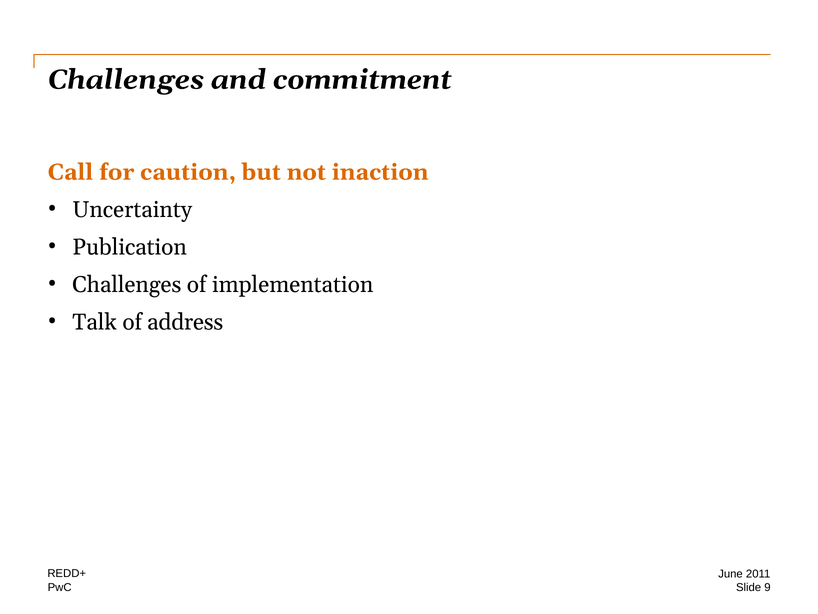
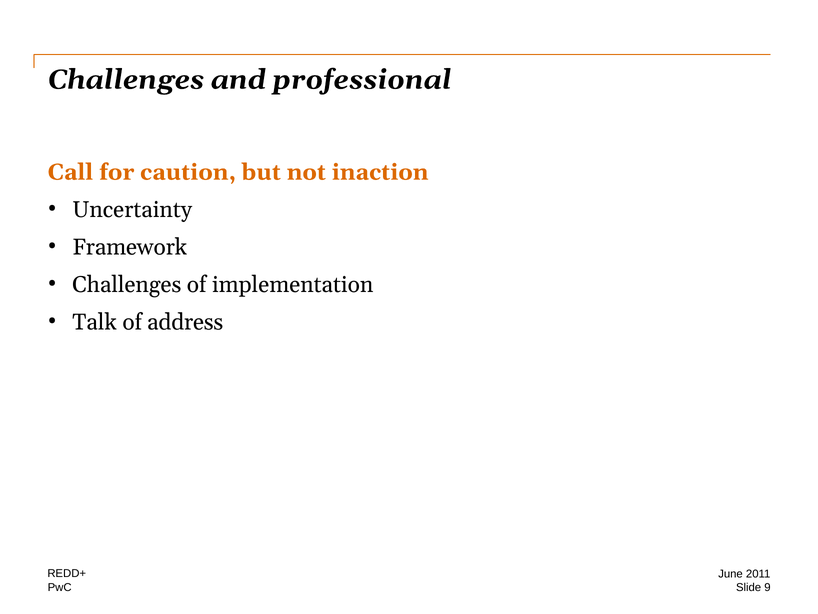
commitment: commitment -> professional
Publication: Publication -> Framework
